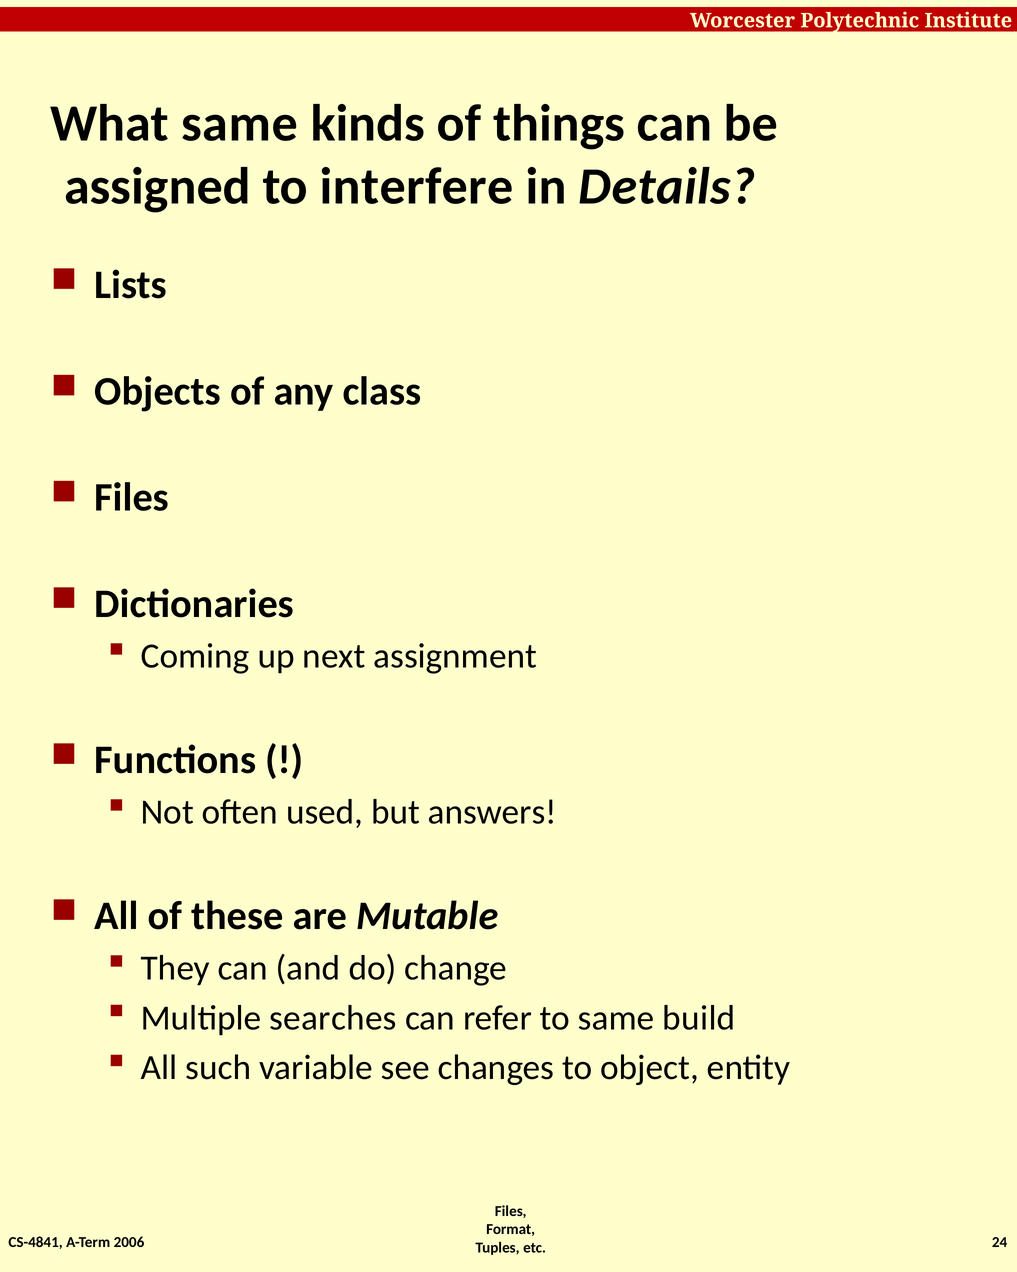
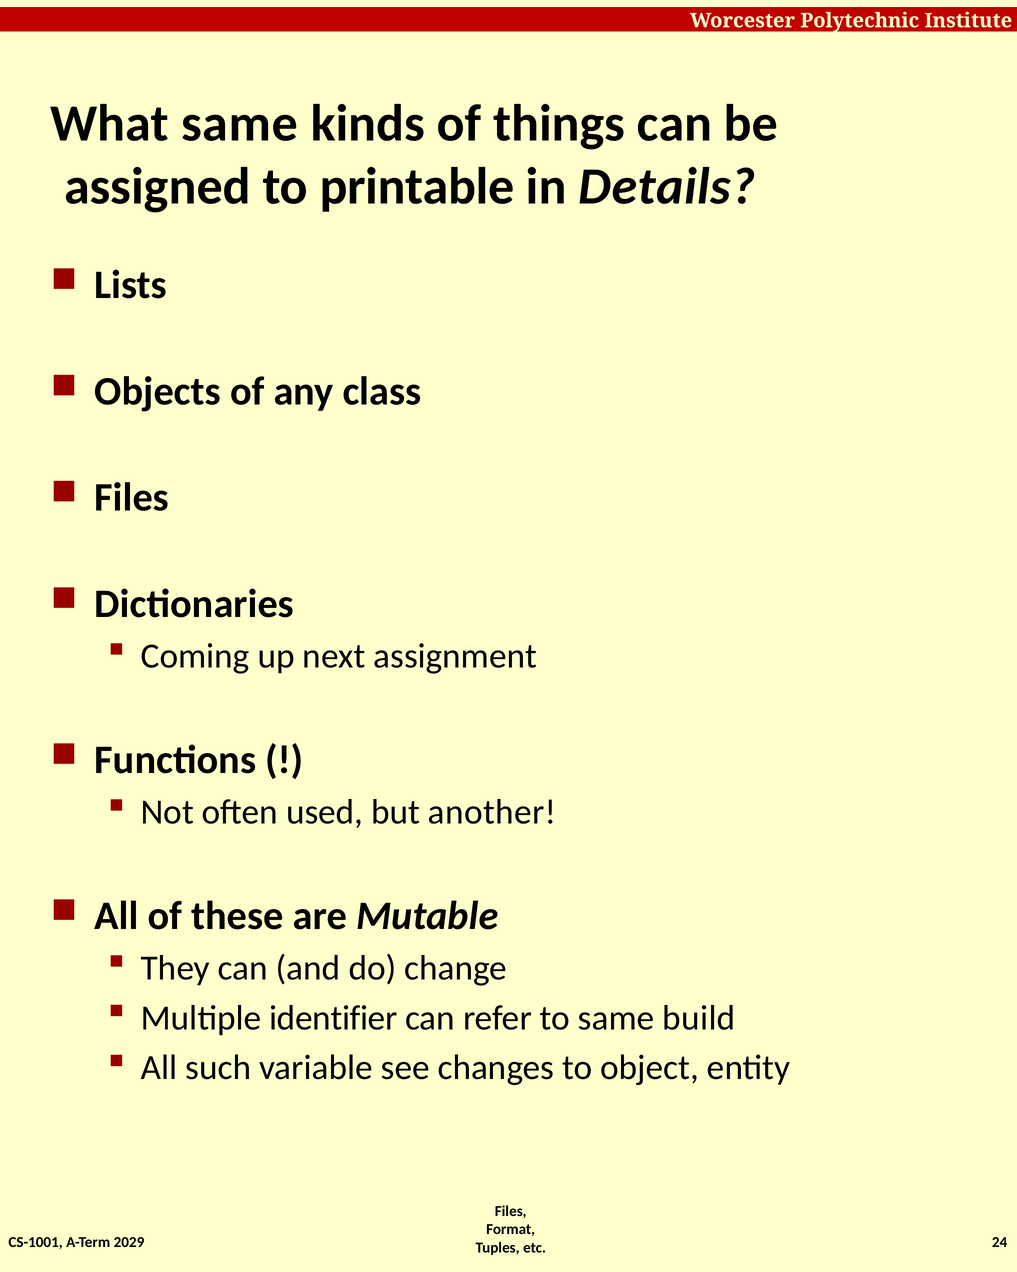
interfere: interfere -> printable
answers: answers -> another
searches: searches -> identifier
CS-4841: CS-4841 -> CS-1001
2006: 2006 -> 2029
